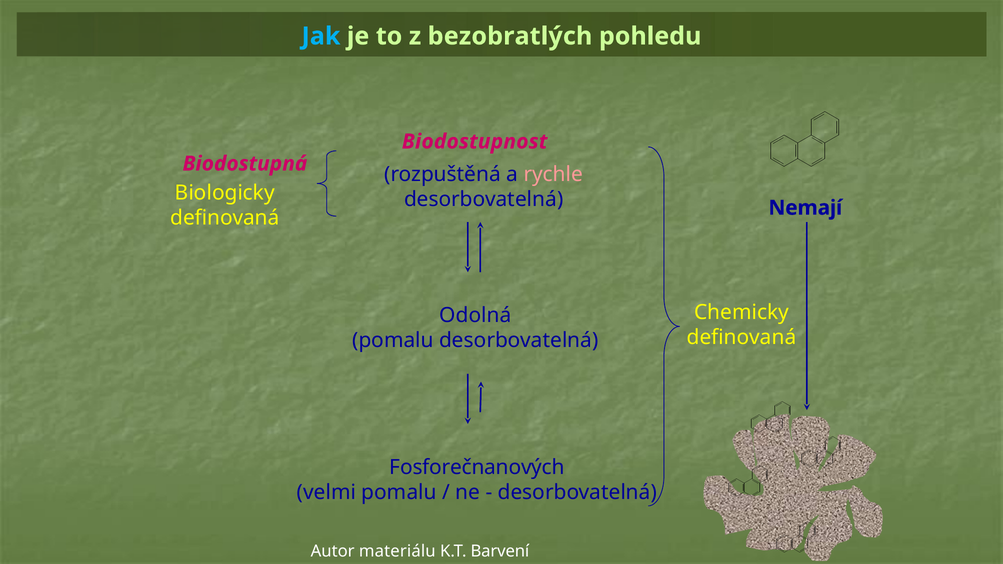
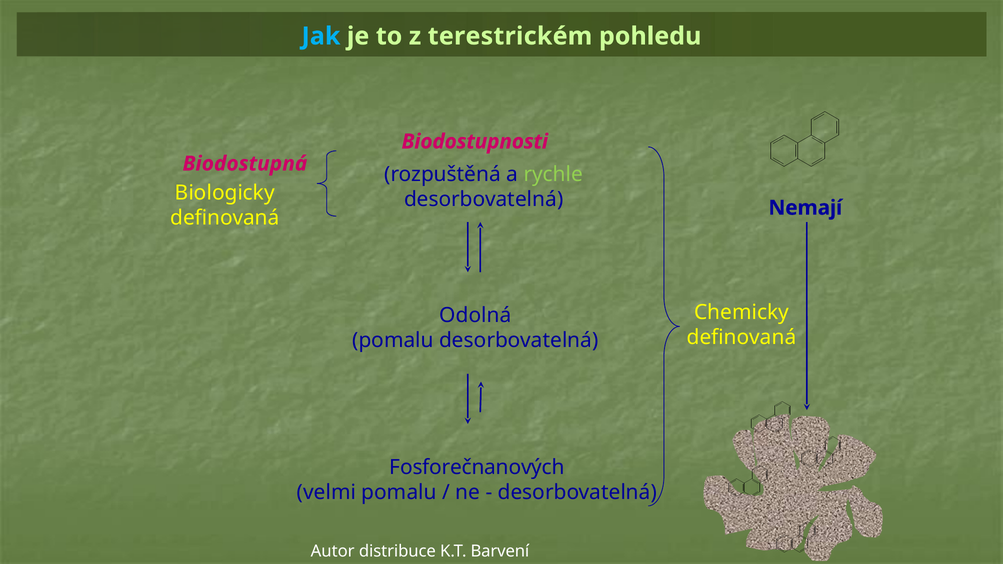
bezobratlých: bezobratlých -> terestrickém
Biodostupnost: Biodostupnost -> Biodostupnosti
rychle colour: pink -> light green
materiálu: materiálu -> distribuce
